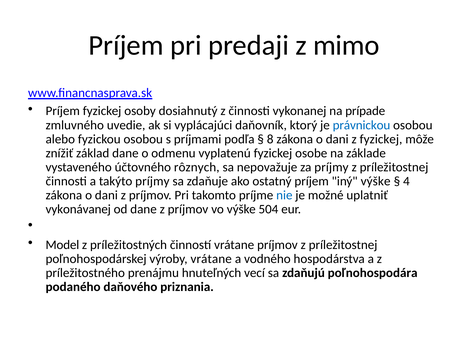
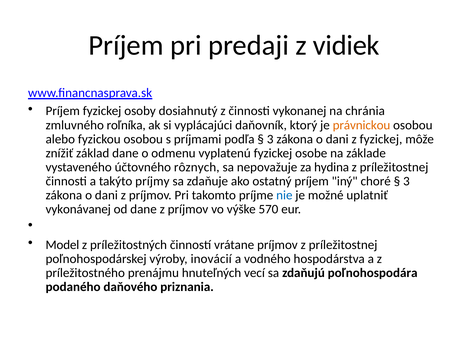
mimo: mimo -> vidiek
prípade: prípade -> chránia
uvedie: uvedie -> roľníka
právnickou colour: blue -> orange
8 at (270, 139): 8 -> 3
za príjmy: príjmy -> hydina
iný výške: výške -> choré
4 at (406, 181): 4 -> 3
504: 504 -> 570
výroby vrátane: vrátane -> inovácií
